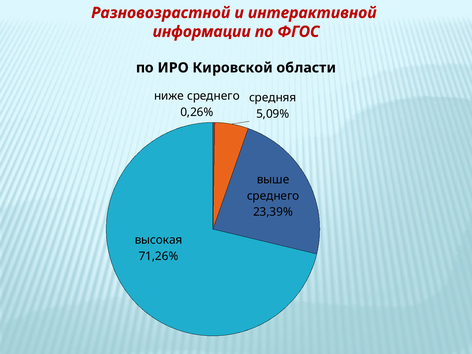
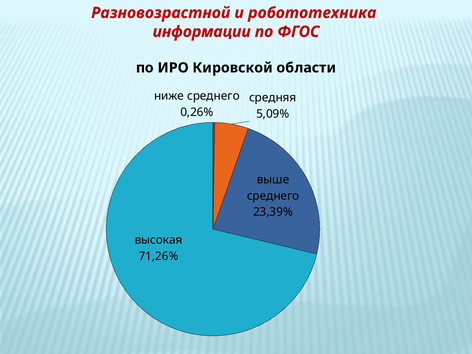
интерактивной: интерактивной -> робототехника
